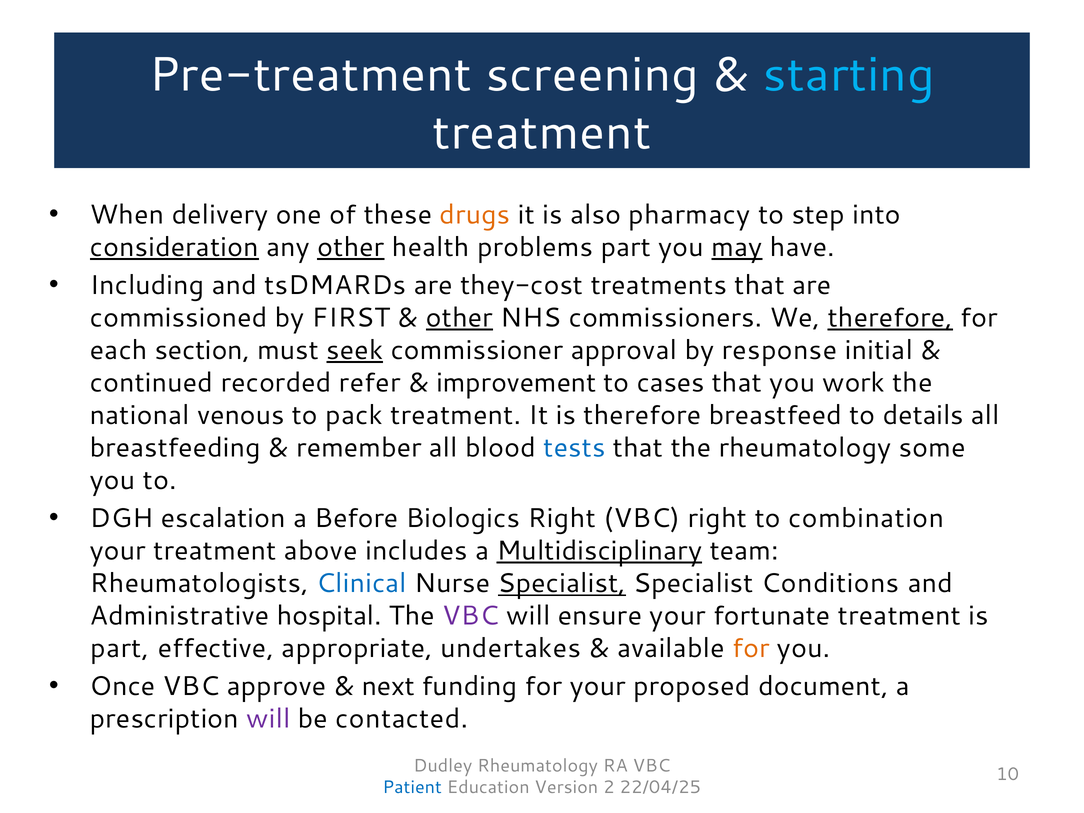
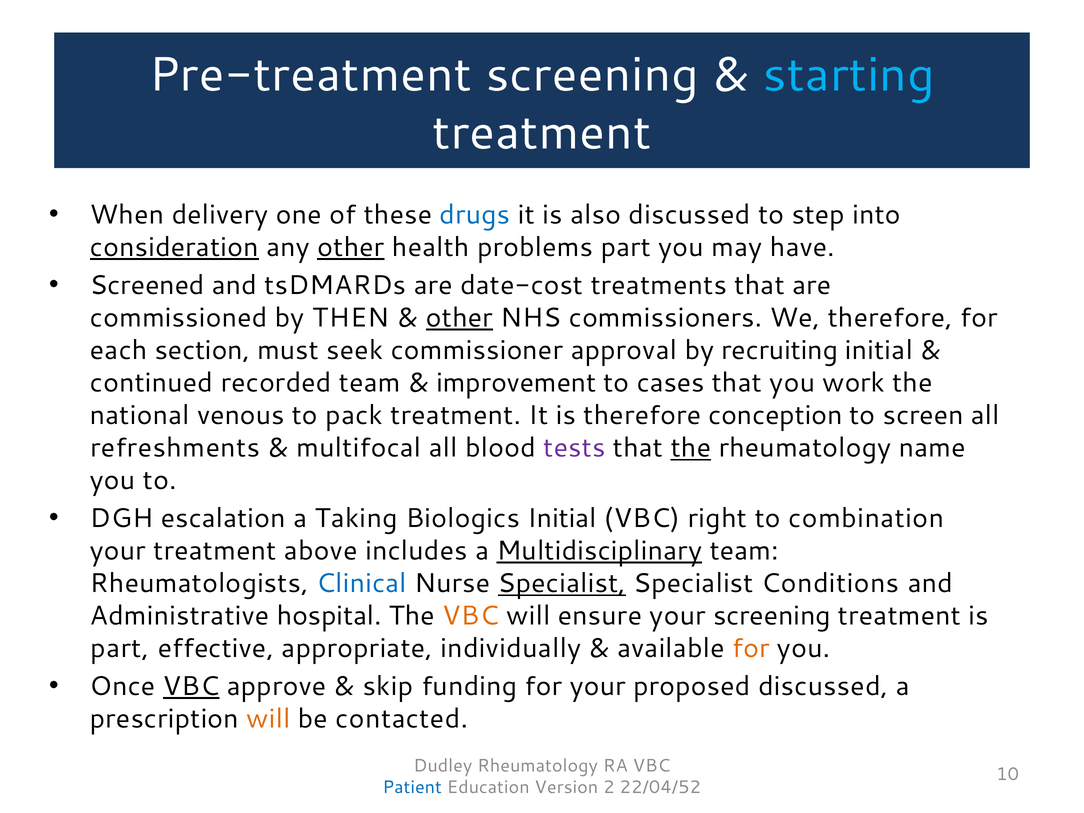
drugs colour: orange -> blue
also pharmacy: pharmacy -> discussed
may underline: present -> none
Including: Including -> Screened
they-cost: they-cost -> date-cost
FIRST: FIRST -> THEN
therefore at (890, 318) underline: present -> none
seek underline: present -> none
response: response -> recruiting
recorded refer: refer -> team
breastfeed: breastfeed -> conception
details: details -> screen
breastfeeding: breastfeeding -> refreshments
remember: remember -> multifocal
tests colour: blue -> purple
the at (691, 448) underline: none -> present
some: some -> name
Before: Before -> Taking
Biologics Right: Right -> Initial
VBC at (471, 616) colour: purple -> orange
your fortunate: fortunate -> screening
undertakes: undertakes -> individually
VBC at (191, 686) underline: none -> present
next: next -> skip
proposed document: document -> discussed
will at (268, 719) colour: purple -> orange
22/04/25: 22/04/25 -> 22/04/52
